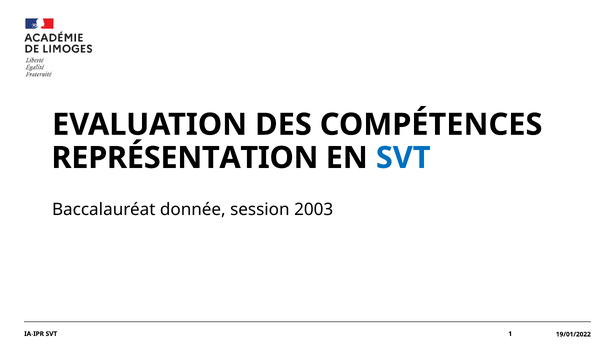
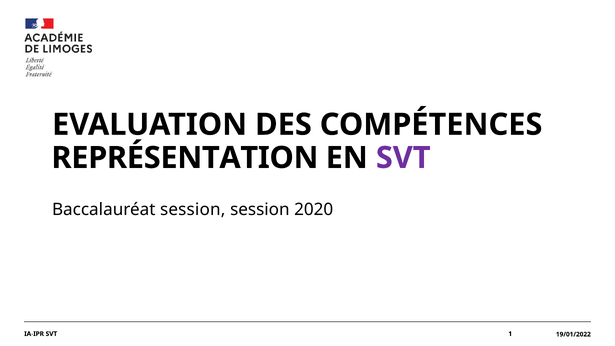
SVT at (403, 158) colour: blue -> purple
Baccalauréat donnée: donnée -> session
2003: 2003 -> 2020
